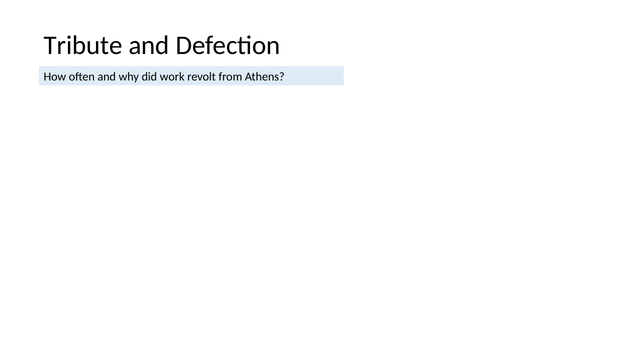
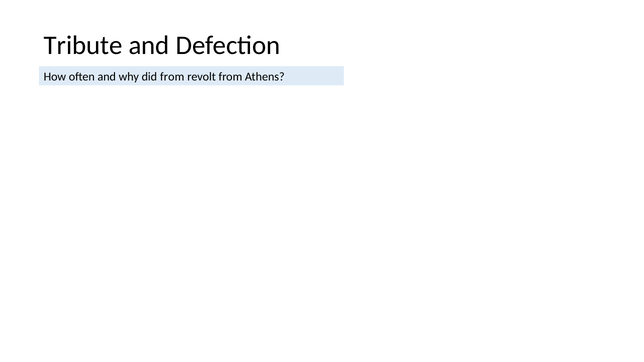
did work: work -> from
